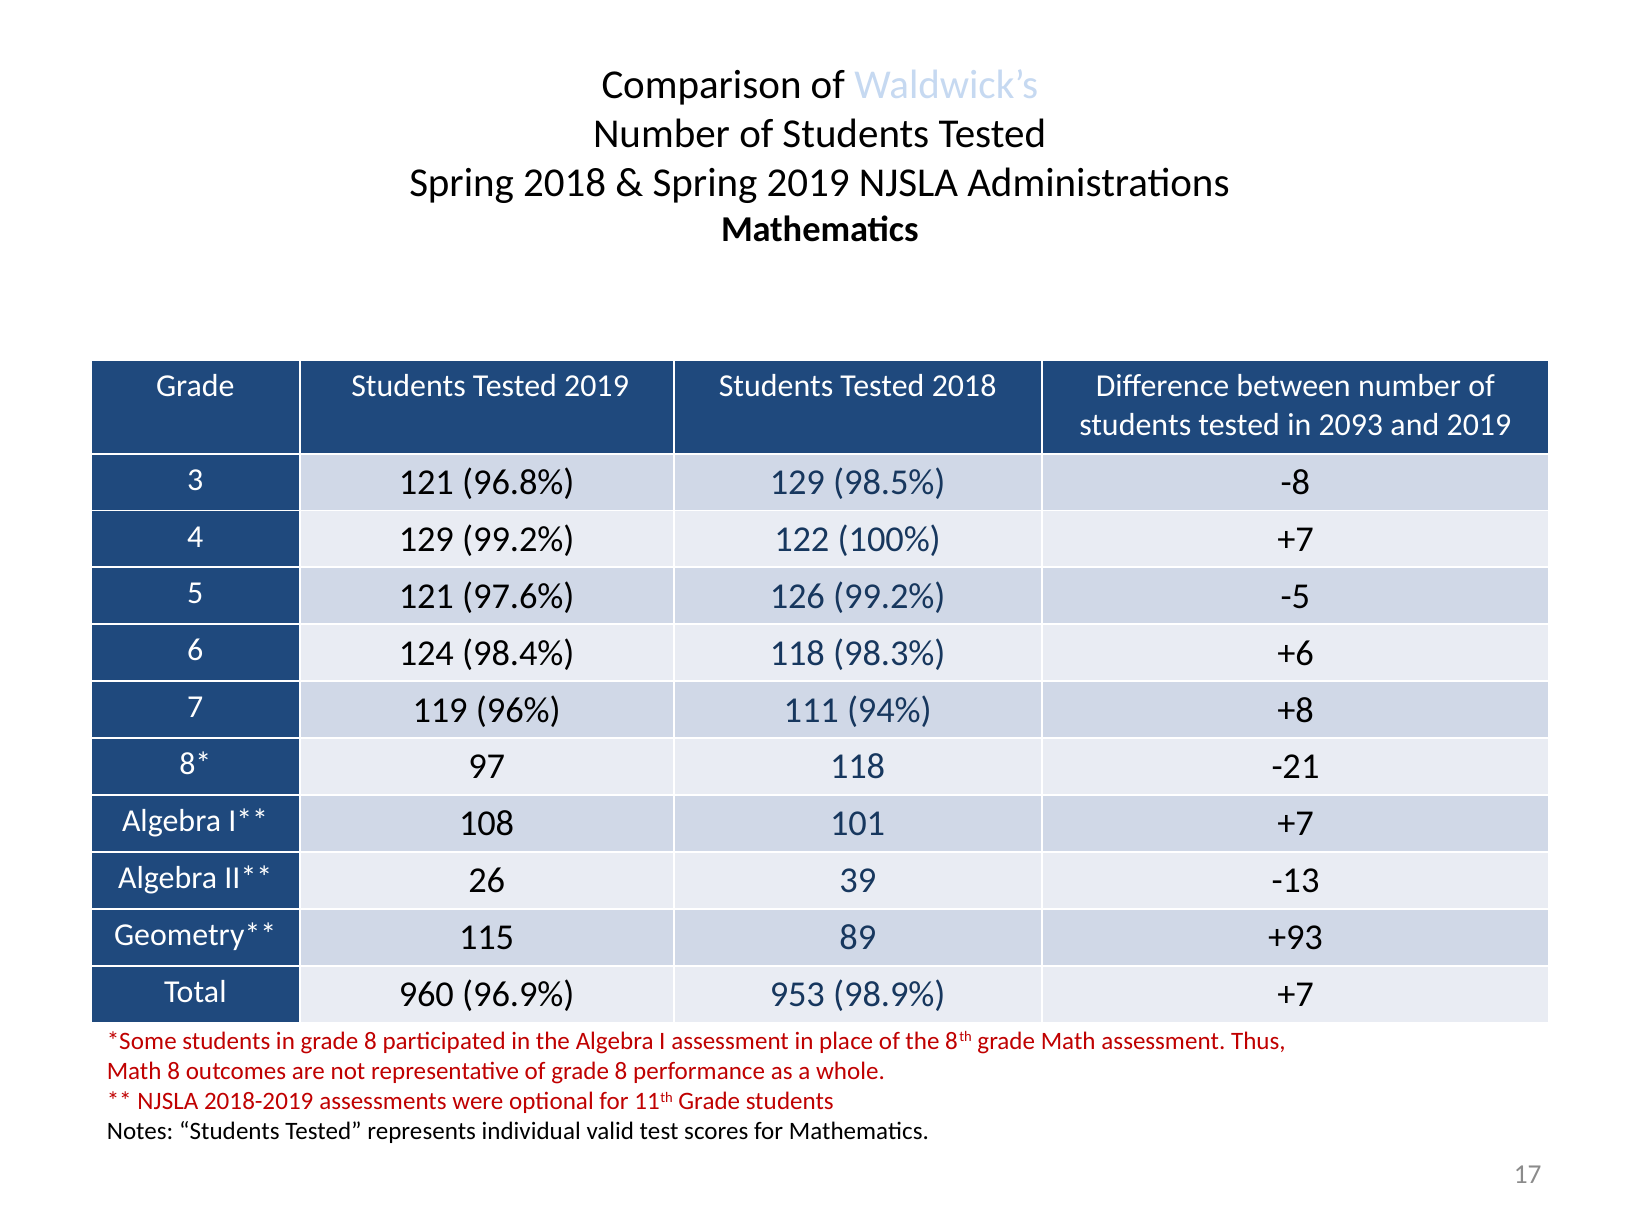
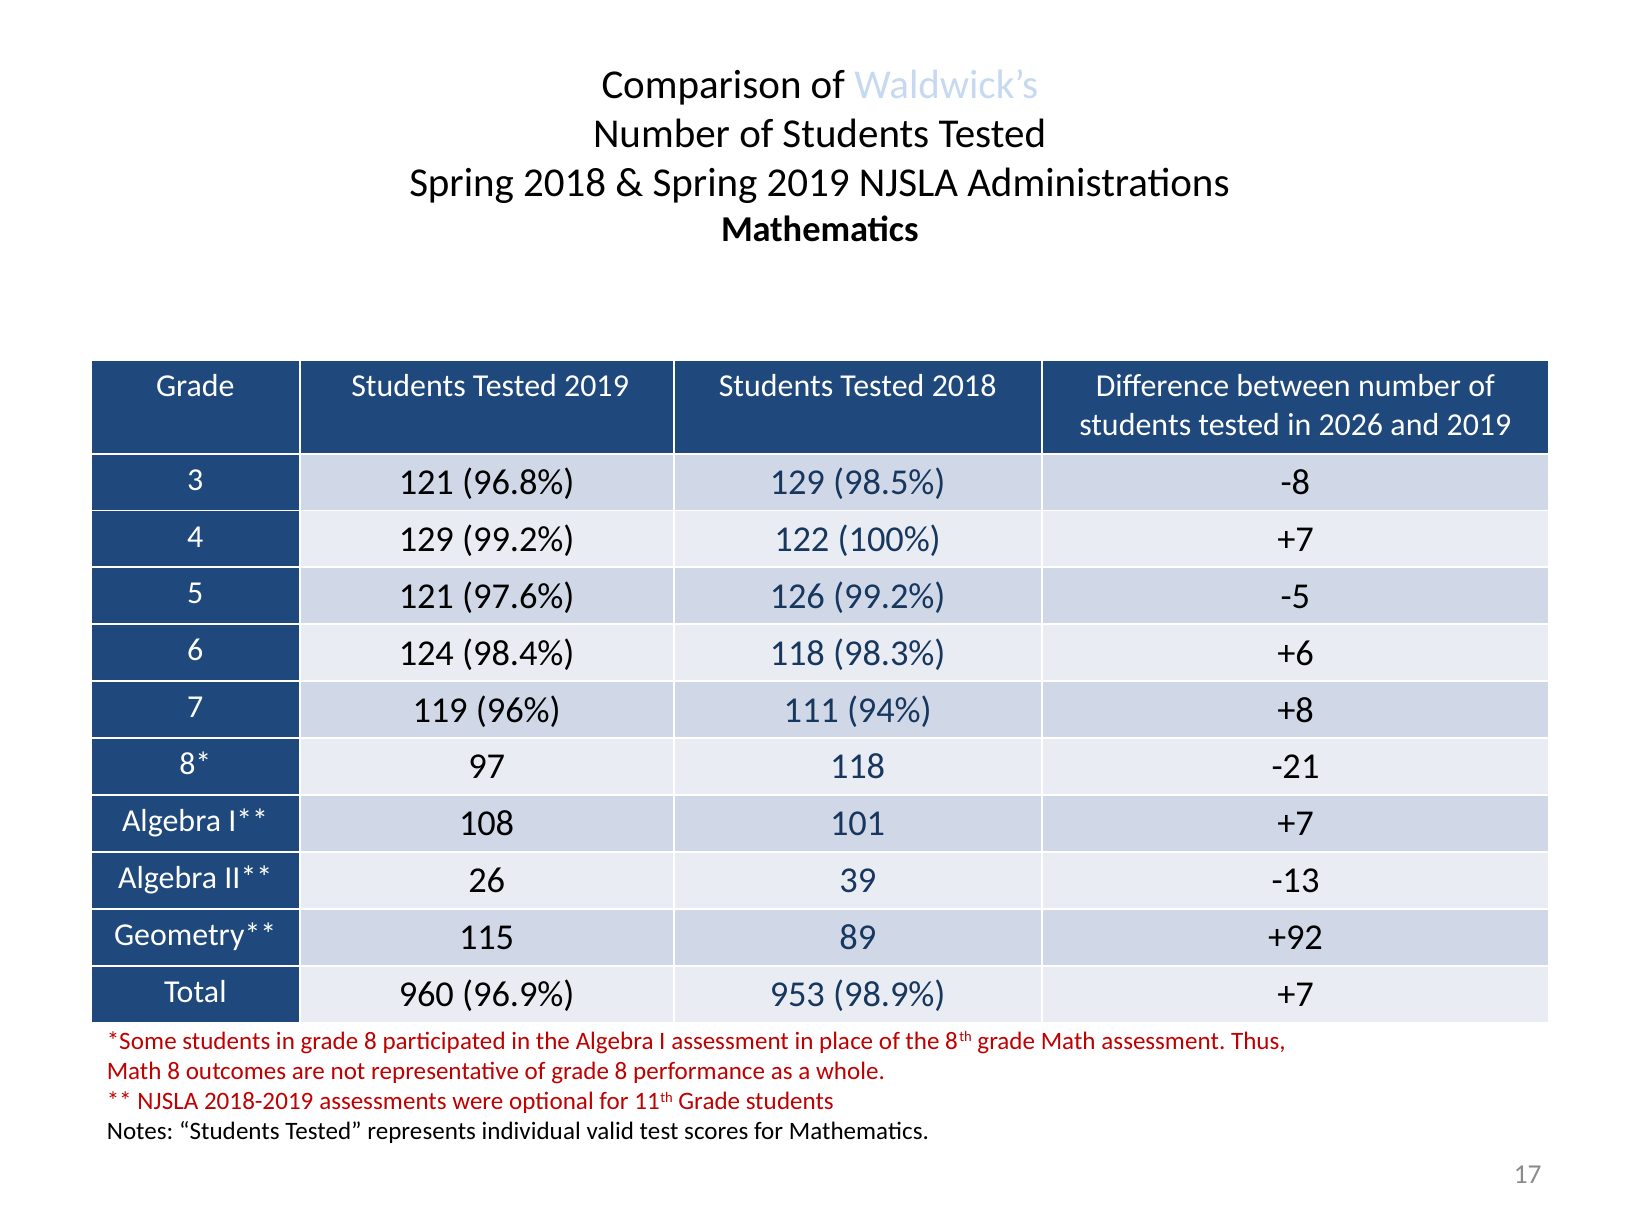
2093: 2093 -> 2026
+93: +93 -> +92
